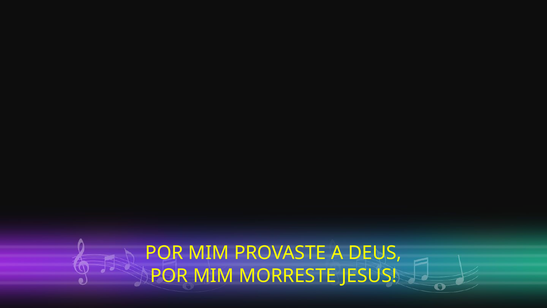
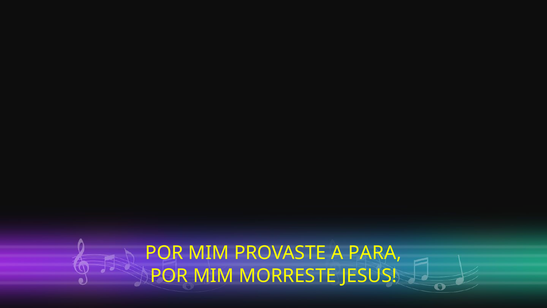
DEUS: DEUS -> PARA
